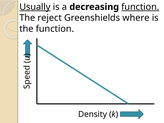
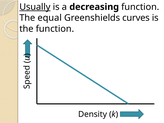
function at (140, 7) underline: present -> none
reject: reject -> equal
where: where -> curves
